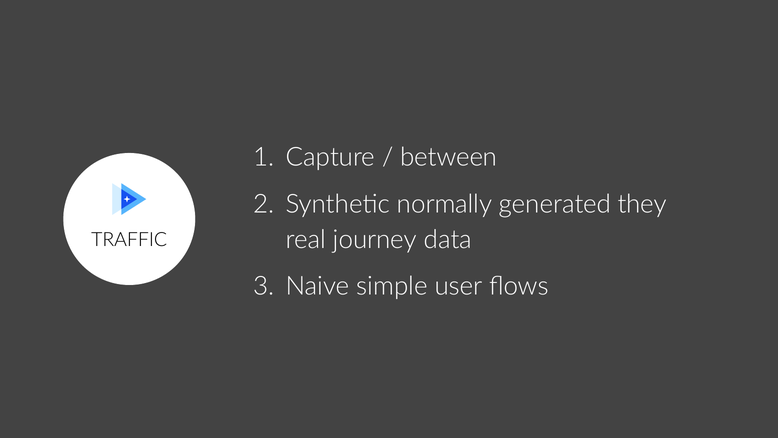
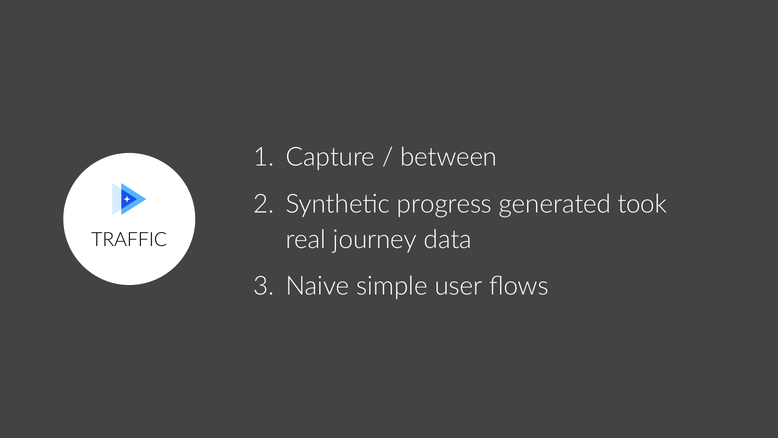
normally: normally -> progress
they: they -> took
